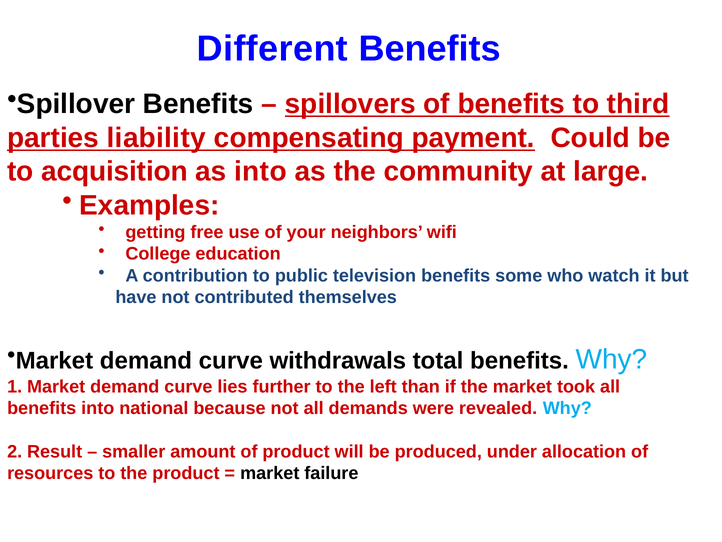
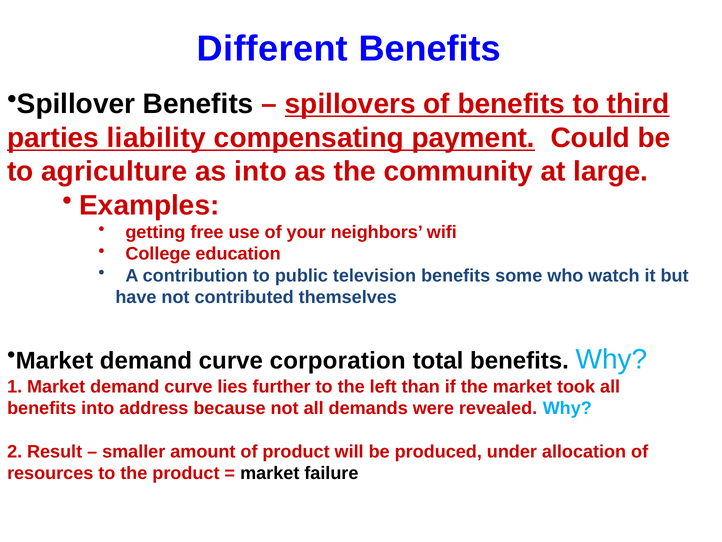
acquisition: acquisition -> agriculture
withdrawals: withdrawals -> corporation
national: national -> address
